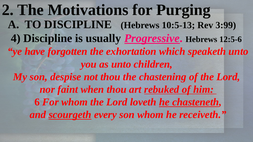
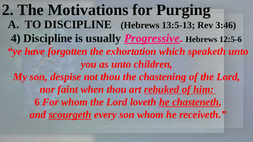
10:5-13: 10:5-13 -> 13:5-13
3:99: 3:99 -> 3:46
